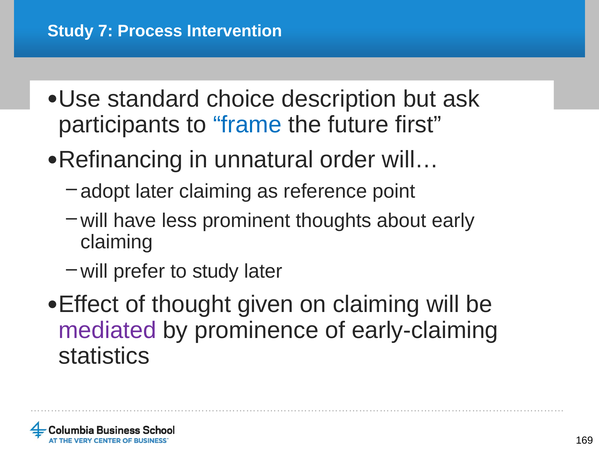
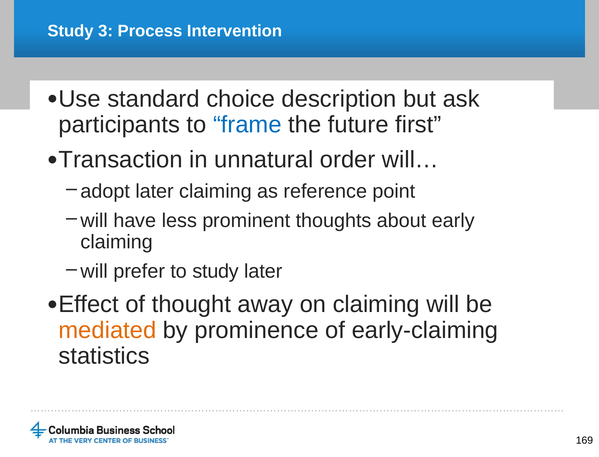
7: 7 -> 3
Refinancing: Refinancing -> Transaction
given: given -> away
mediated colour: purple -> orange
